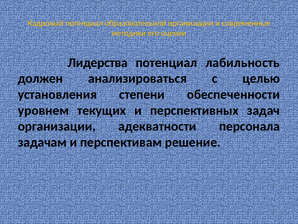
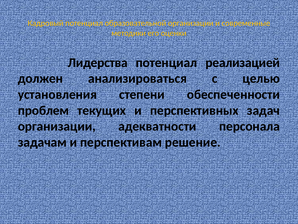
лабильность: лабильность -> реализацией
уровнем: уровнем -> проблем
